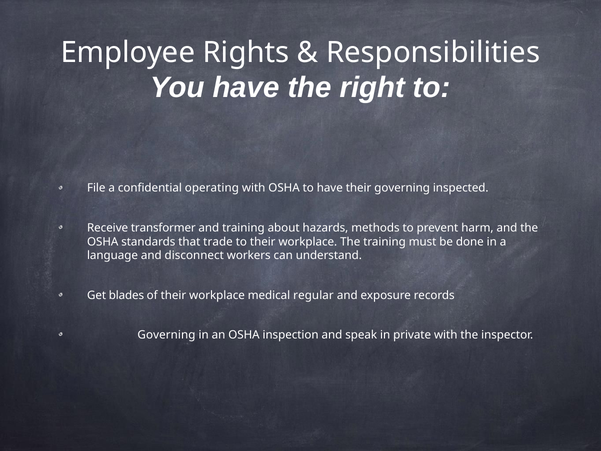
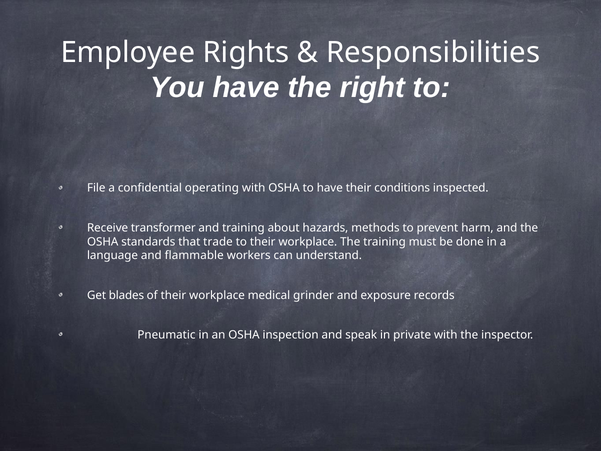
their governing: governing -> conditions
disconnect: disconnect -> flammable
regular: regular -> grinder
Governing at (166, 335): Governing -> Pneumatic
